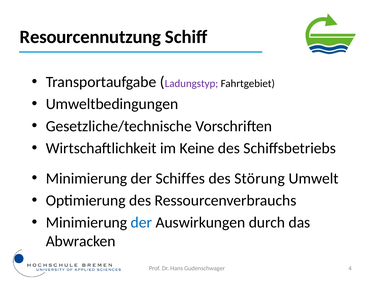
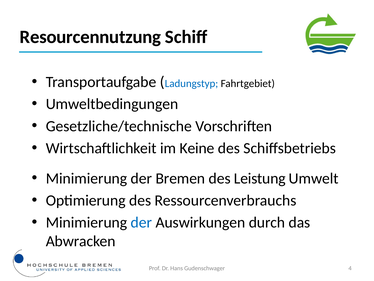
Ladungstyp colour: purple -> blue
Schiffes: Schiffes -> Bremen
Störung: Störung -> Leistung
